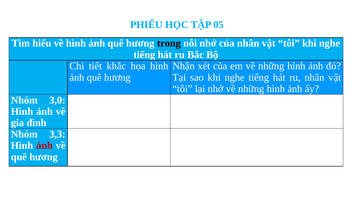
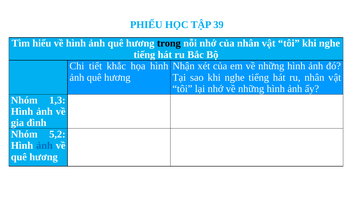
05: 05 -> 39
3,0: 3,0 -> 1,3
3,3: 3,3 -> 5,2
ảnh at (44, 146) colour: red -> blue
